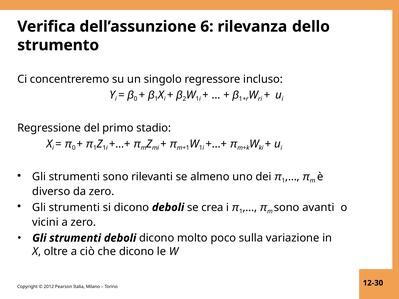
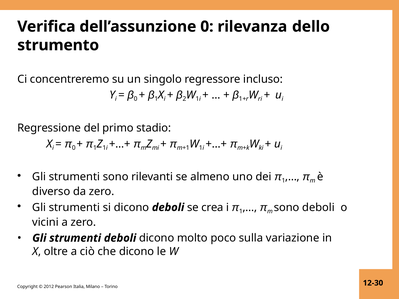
dell’assunzione 6: 6 -> 0
sono avanti: avanti -> deboli
